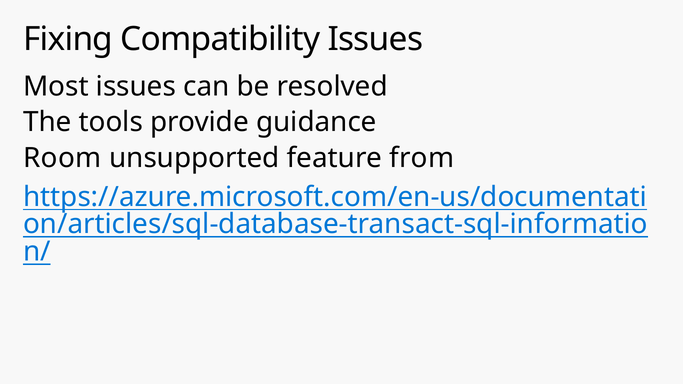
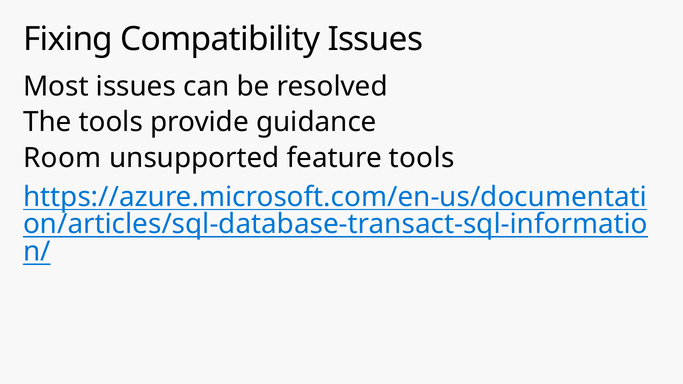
feature from: from -> tools
